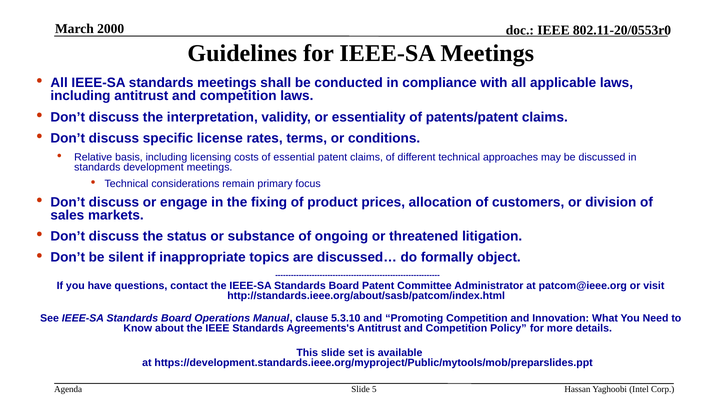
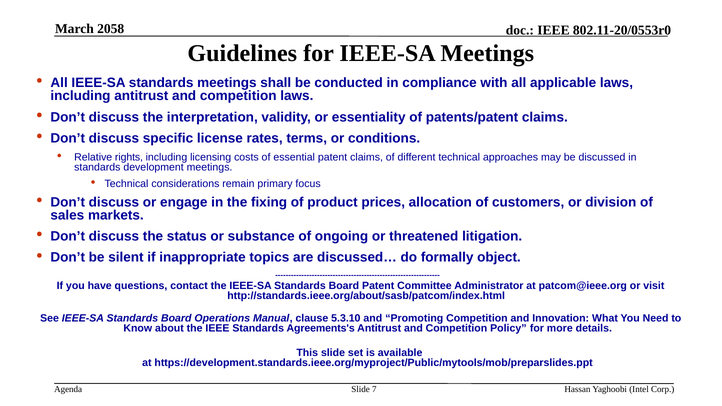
2000: 2000 -> 2058
basis: basis -> rights
5: 5 -> 7
